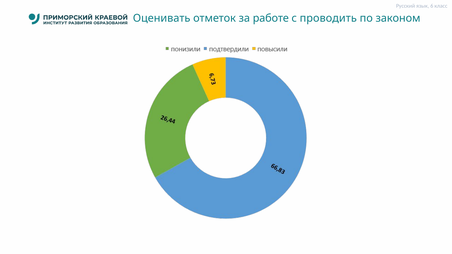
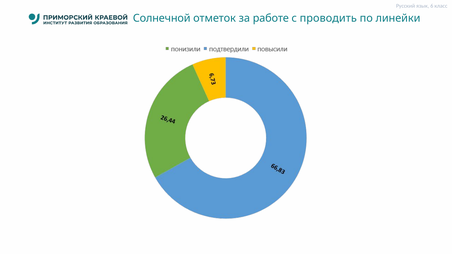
Оценивать: Оценивать -> Солнечной
законом: законом -> линейки
